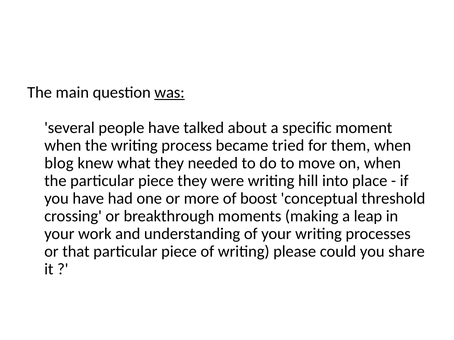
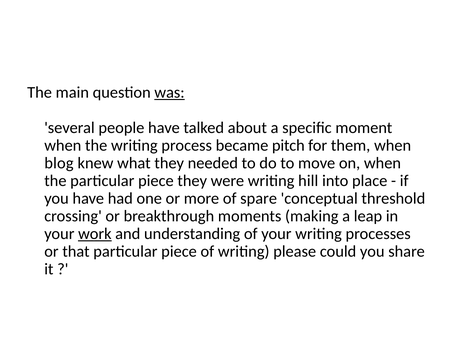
tried: tried -> pitch
boost: boost -> spare
work underline: none -> present
